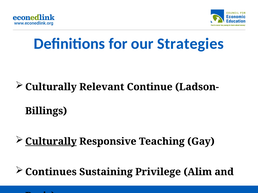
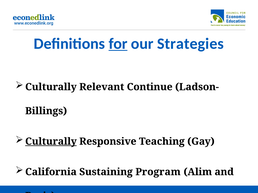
for underline: none -> present
Continues: Continues -> California
Privilege: Privilege -> Program
